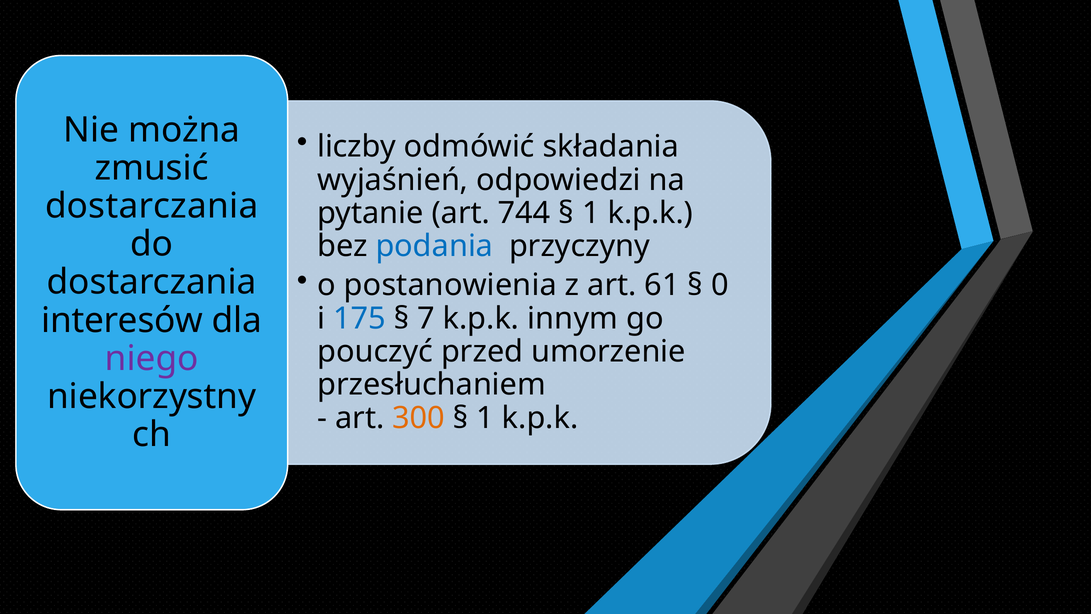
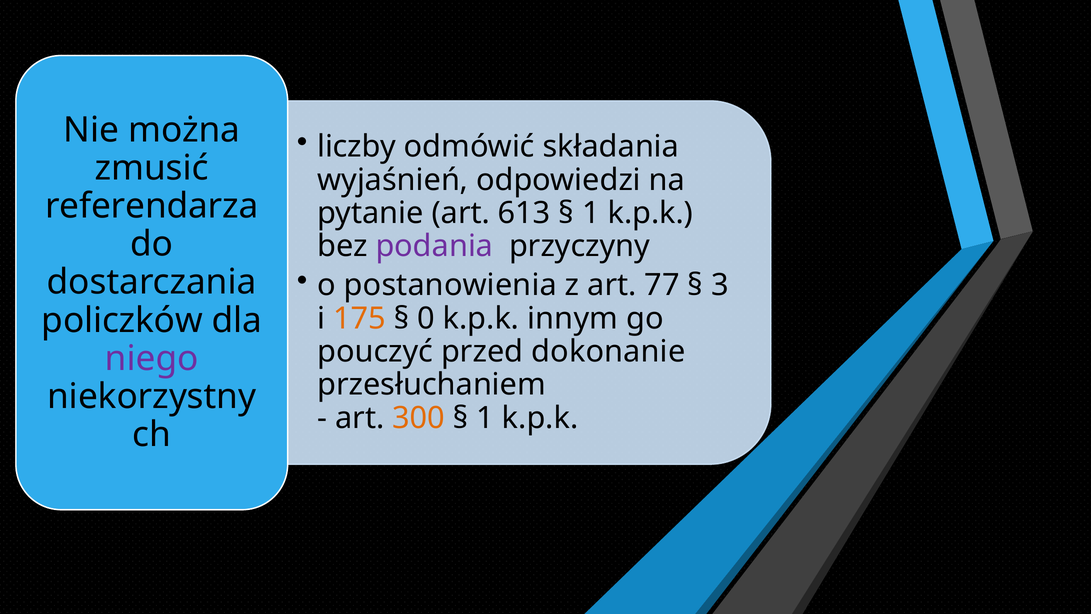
dostarczania at (152, 206): dostarczania -> referendarza
744: 744 -> 613
podania colour: blue -> purple
61: 61 -> 77
0: 0 -> 3
175 colour: blue -> orange
7: 7 -> 0
interesów: interesów -> policzków
umorzenie: umorzenie -> dokonanie
